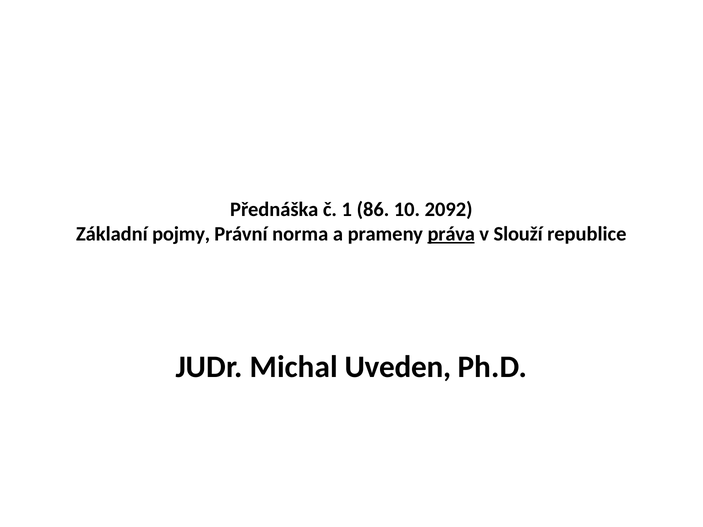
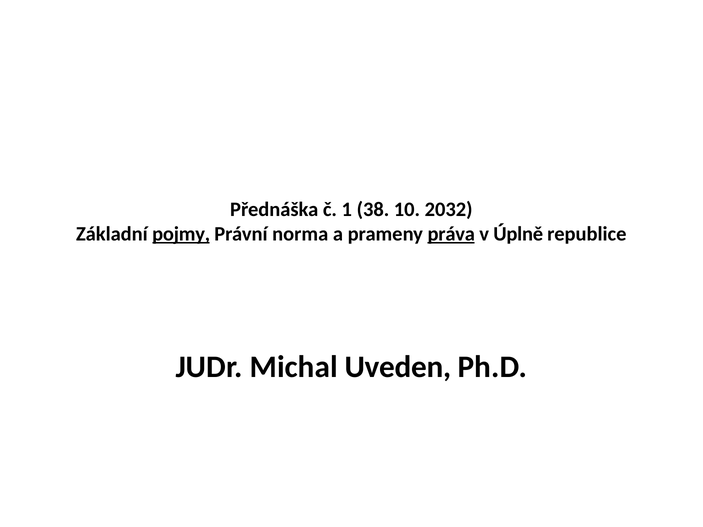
86: 86 -> 38
2092: 2092 -> 2032
pojmy underline: none -> present
Slouží: Slouží -> Úplně
